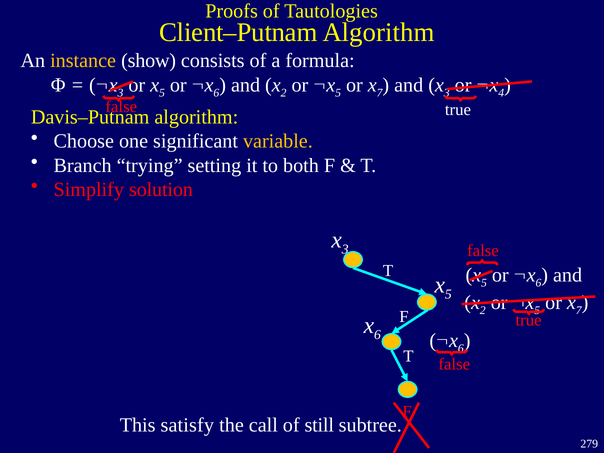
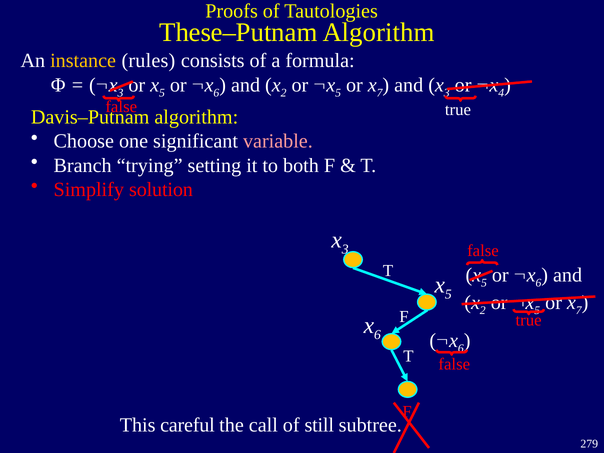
Client–Putnam: Client–Putnam -> These–Putnam
show: show -> rules
variable colour: yellow -> pink
satisfy: satisfy -> careful
